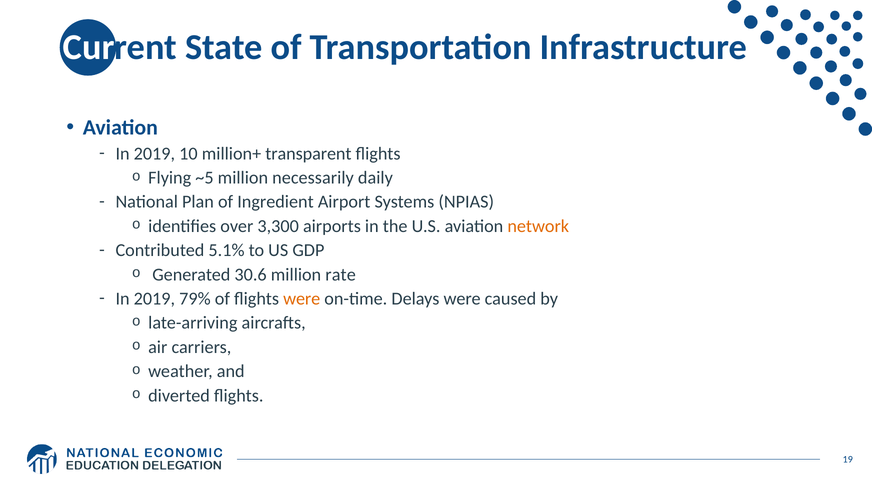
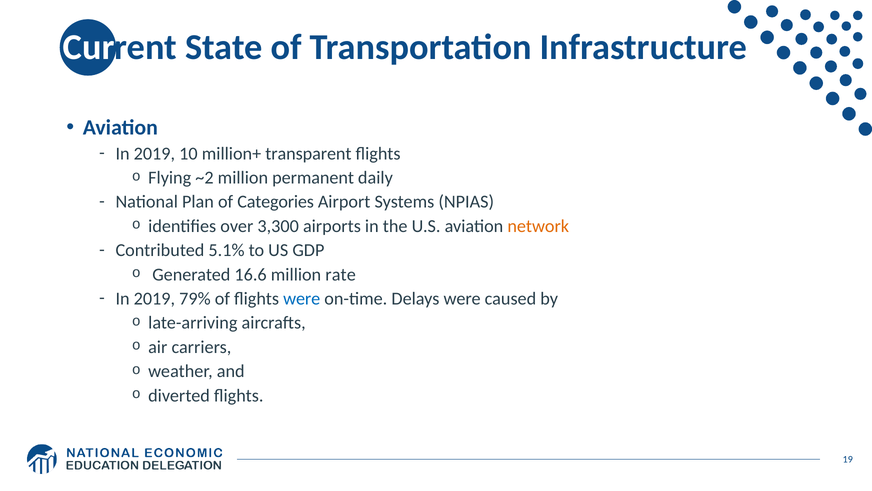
~5: ~5 -> ~2
necessarily: necessarily -> permanent
Ingredient: Ingredient -> Categories
30.6: 30.6 -> 16.6
were at (302, 298) colour: orange -> blue
